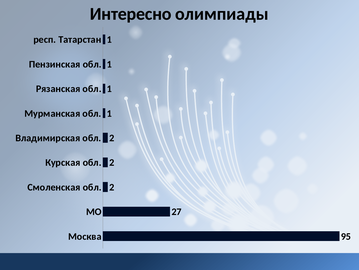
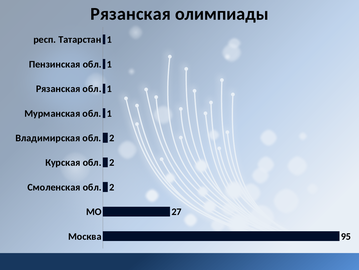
Интересно at (131, 14): Интересно -> Рязанская
